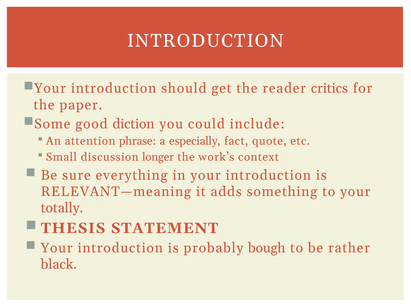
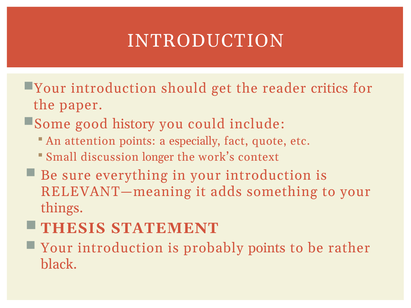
diction: diction -> history
attention phrase: phrase -> points
totally: totally -> things
probably bough: bough -> points
